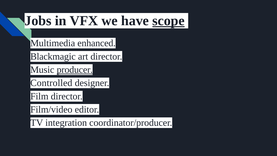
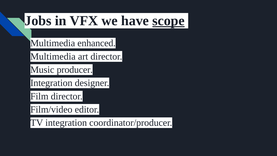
Blackmagic at (53, 56): Blackmagic -> Multimedia
producer underline: present -> none
Controlled at (51, 83): Controlled -> Integration
